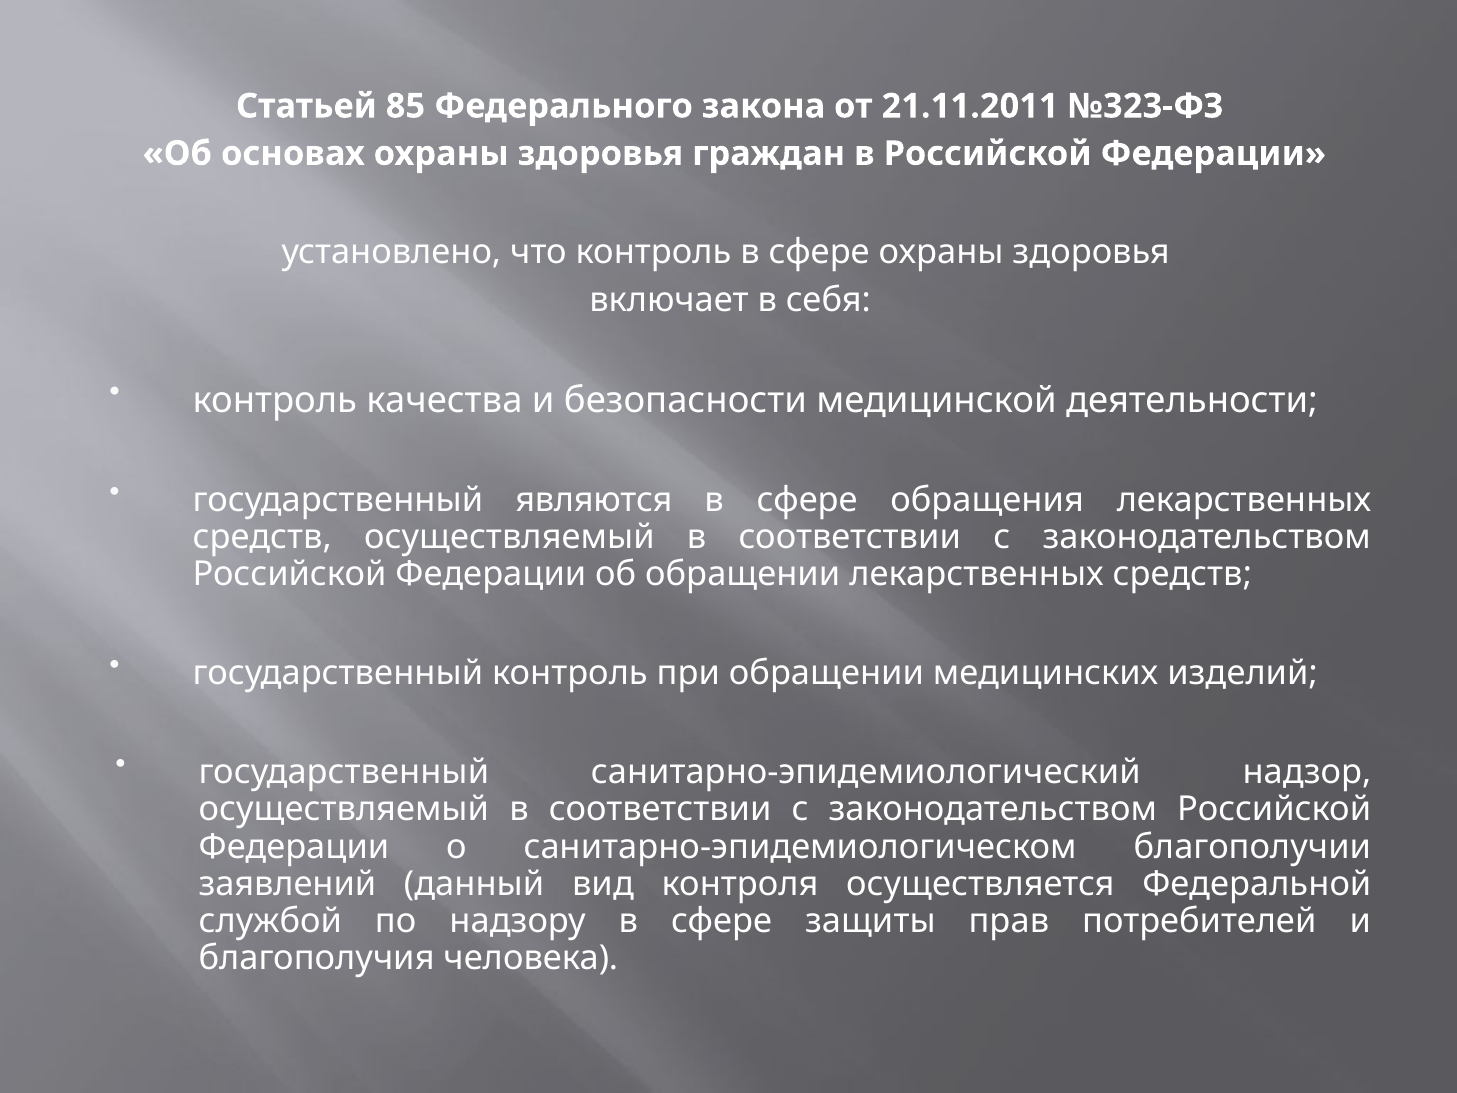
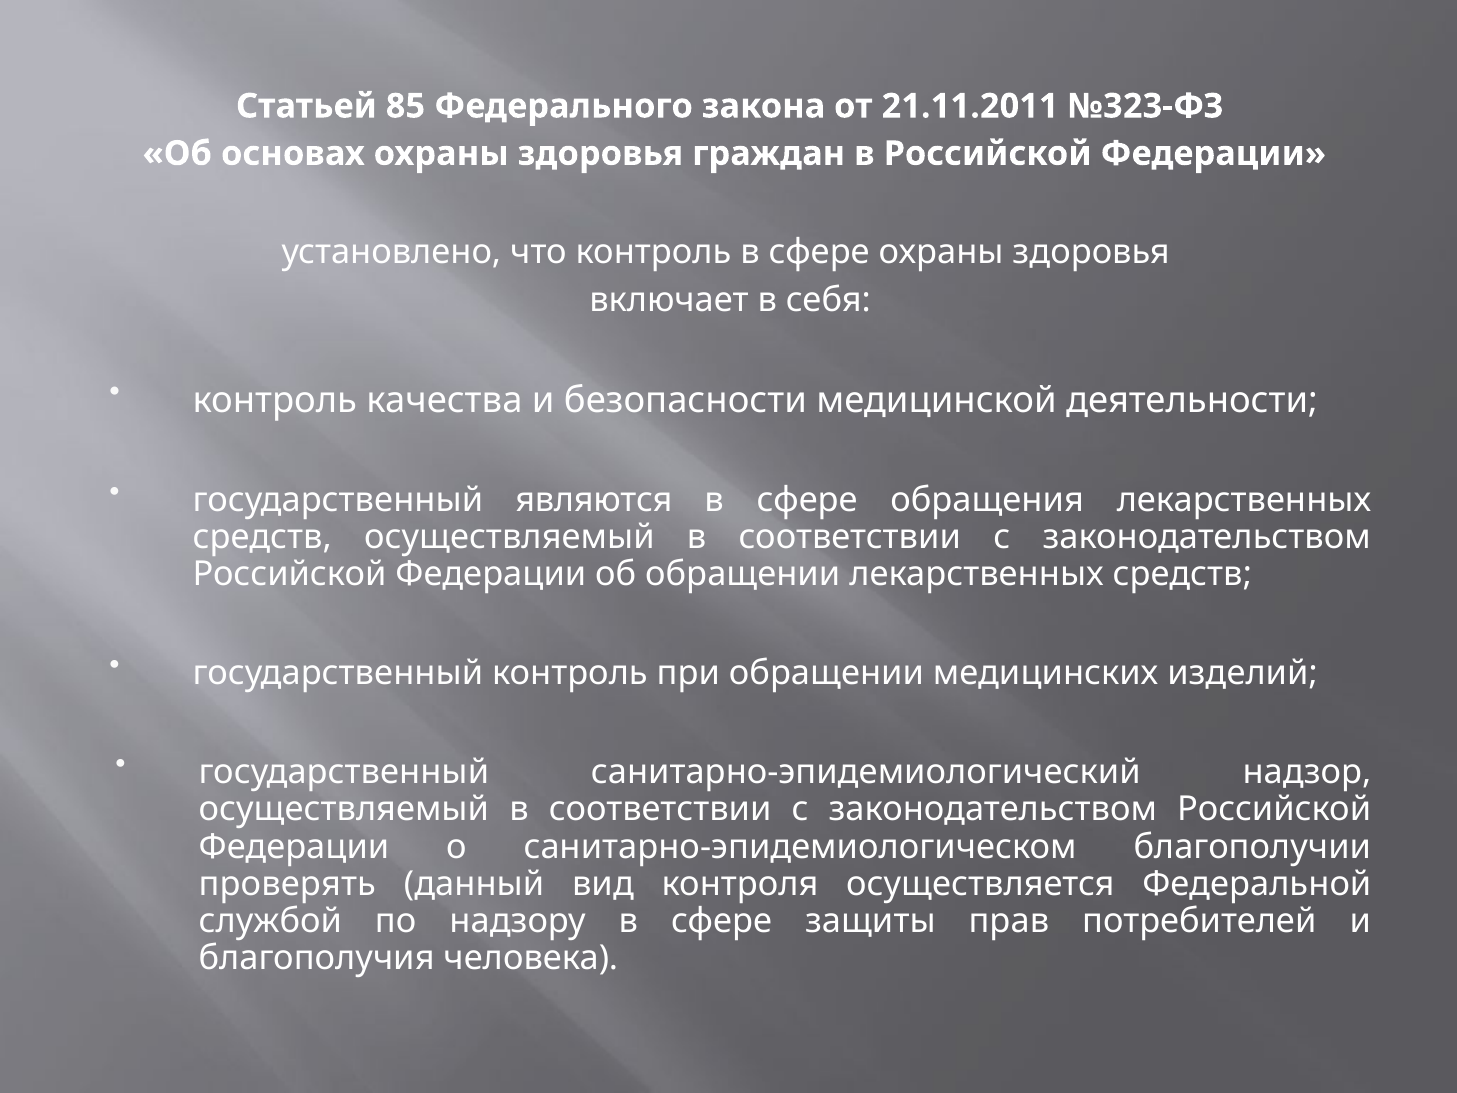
заявлений: заявлений -> проверять
